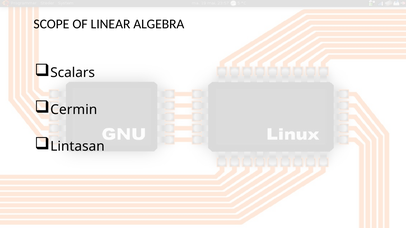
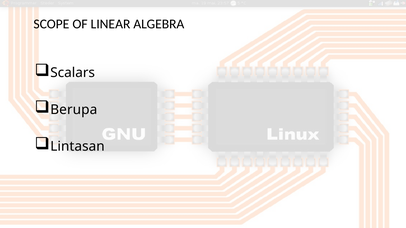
Cermin: Cermin -> Berupa
